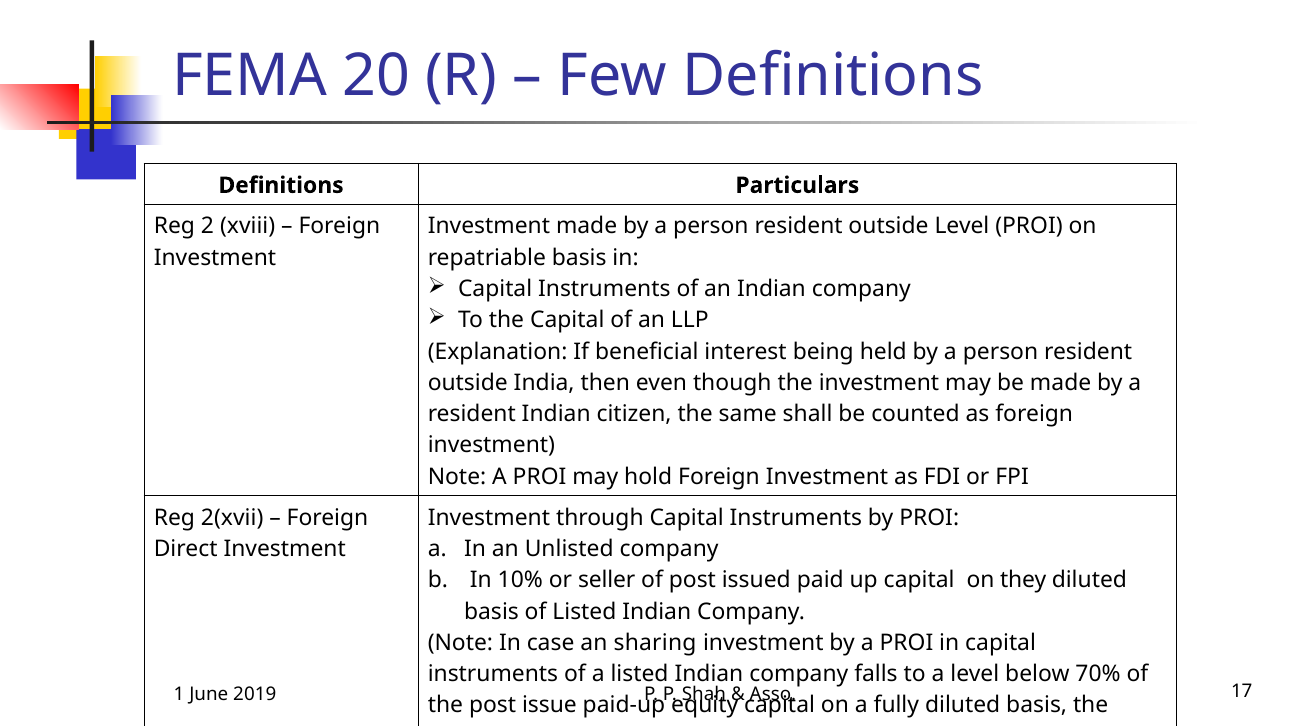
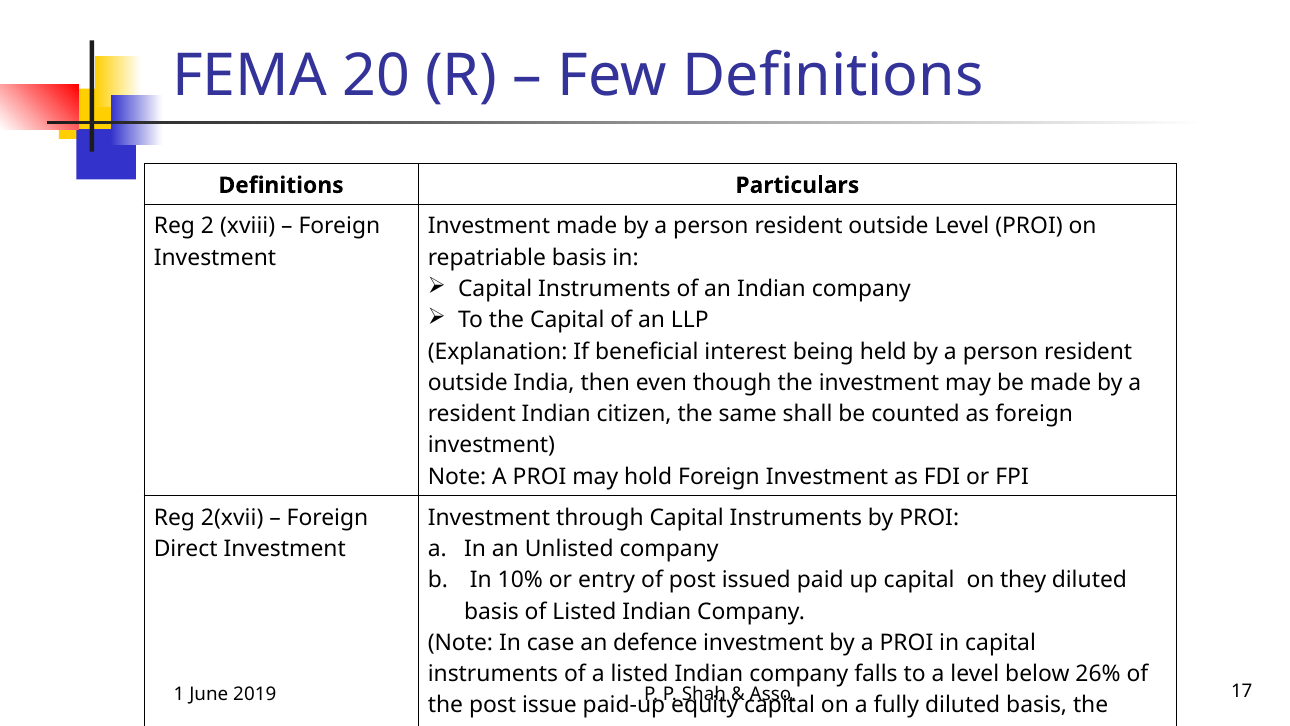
seller: seller -> entry
sharing: sharing -> defence
70%: 70% -> 26%
